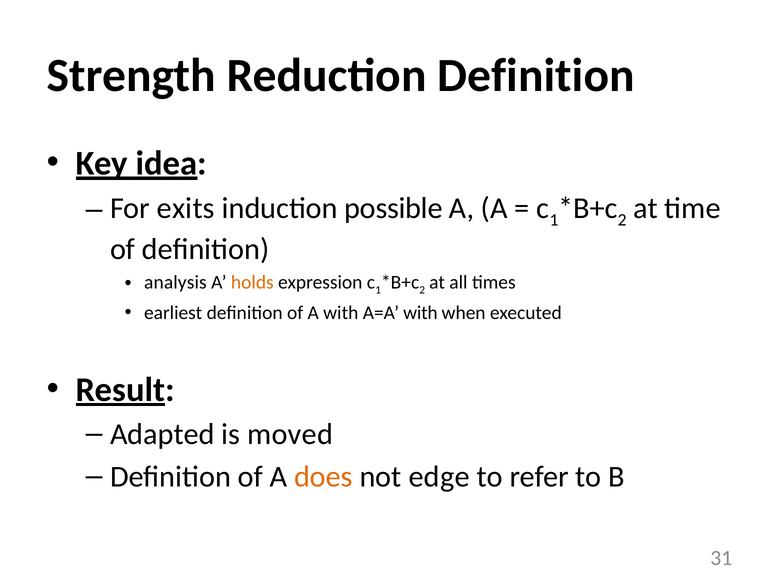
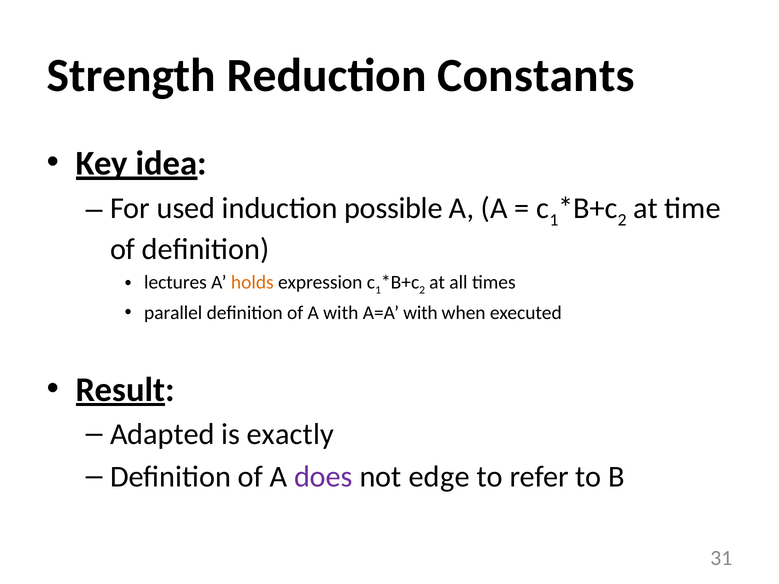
Reduction Definition: Definition -> Constants
exits: exits -> used
analysis: analysis -> lectures
earliest: earliest -> parallel
moved: moved -> exactly
does colour: orange -> purple
